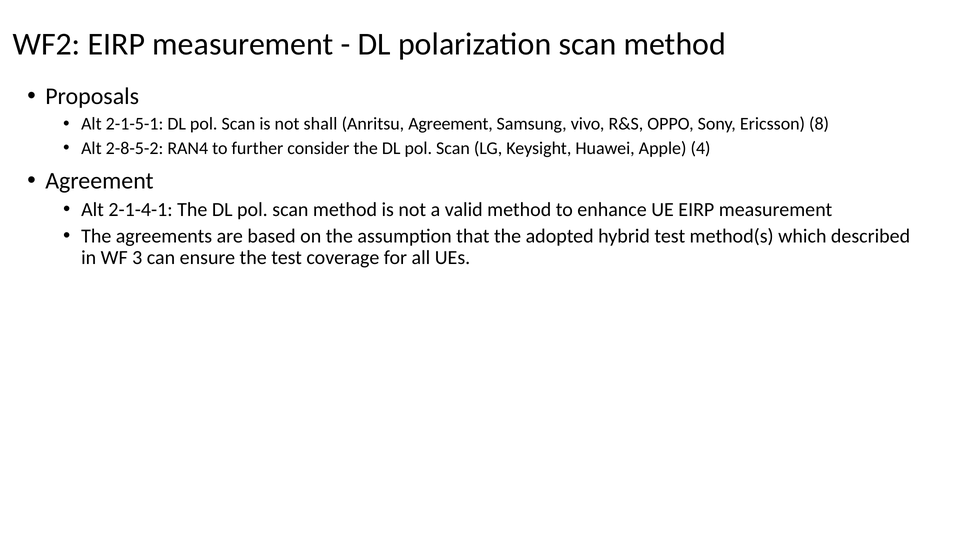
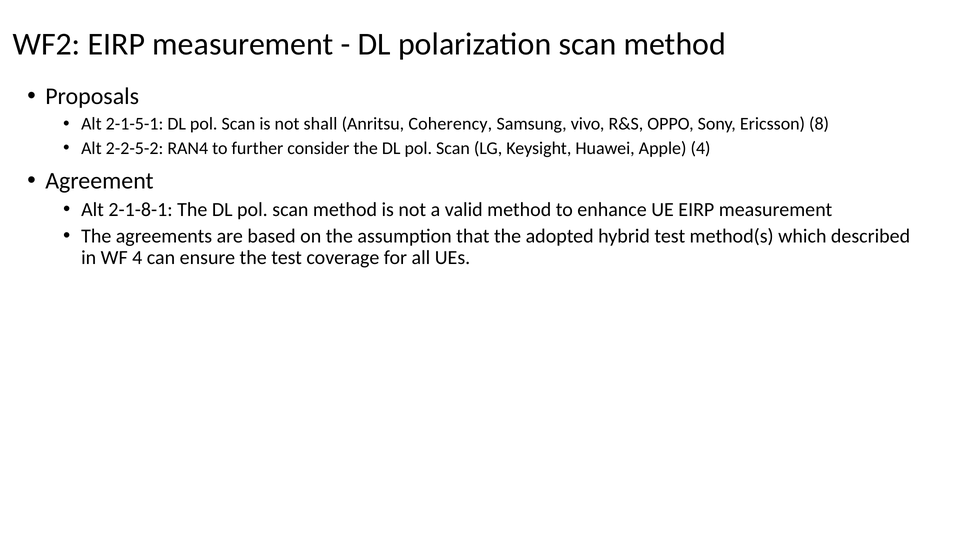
Anritsu Agreement: Agreement -> Coherency
2-8-5-2: 2-8-5-2 -> 2-2-5-2
2-1-4-1: 2-1-4-1 -> 2-1-8-1
WF 3: 3 -> 4
